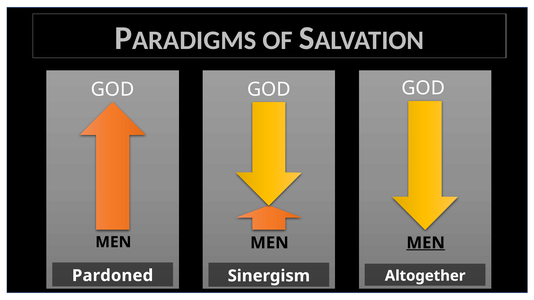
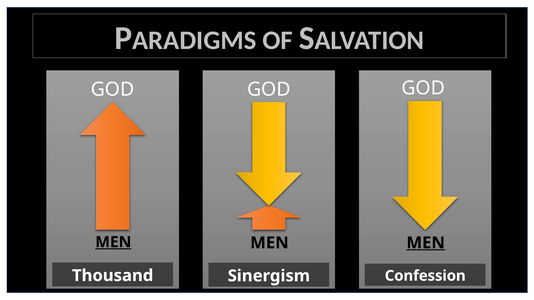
MEN at (113, 242) underline: none -> present
Pardoned: Pardoned -> Thousand
Altogether: Altogether -> Confession
